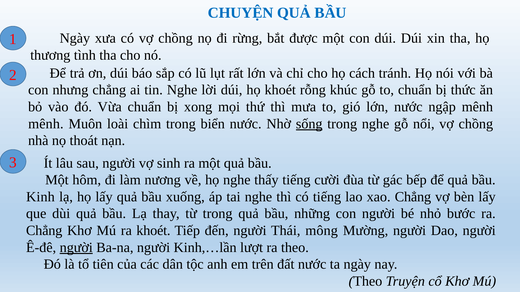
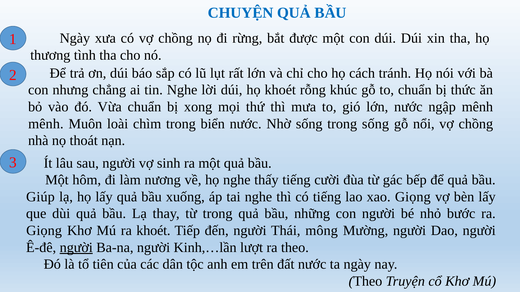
sống at (309, 124) underline: present -> none
trong nghe: nghe -> sống
Kinh: Kinh -> Giúp
xao Chẳng: Chẳng -> Giọng
Chẳng at (44, 231): Chẳng -> Giọng
